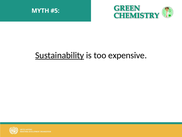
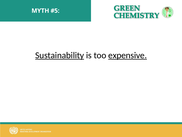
expensive underline: none -> present
